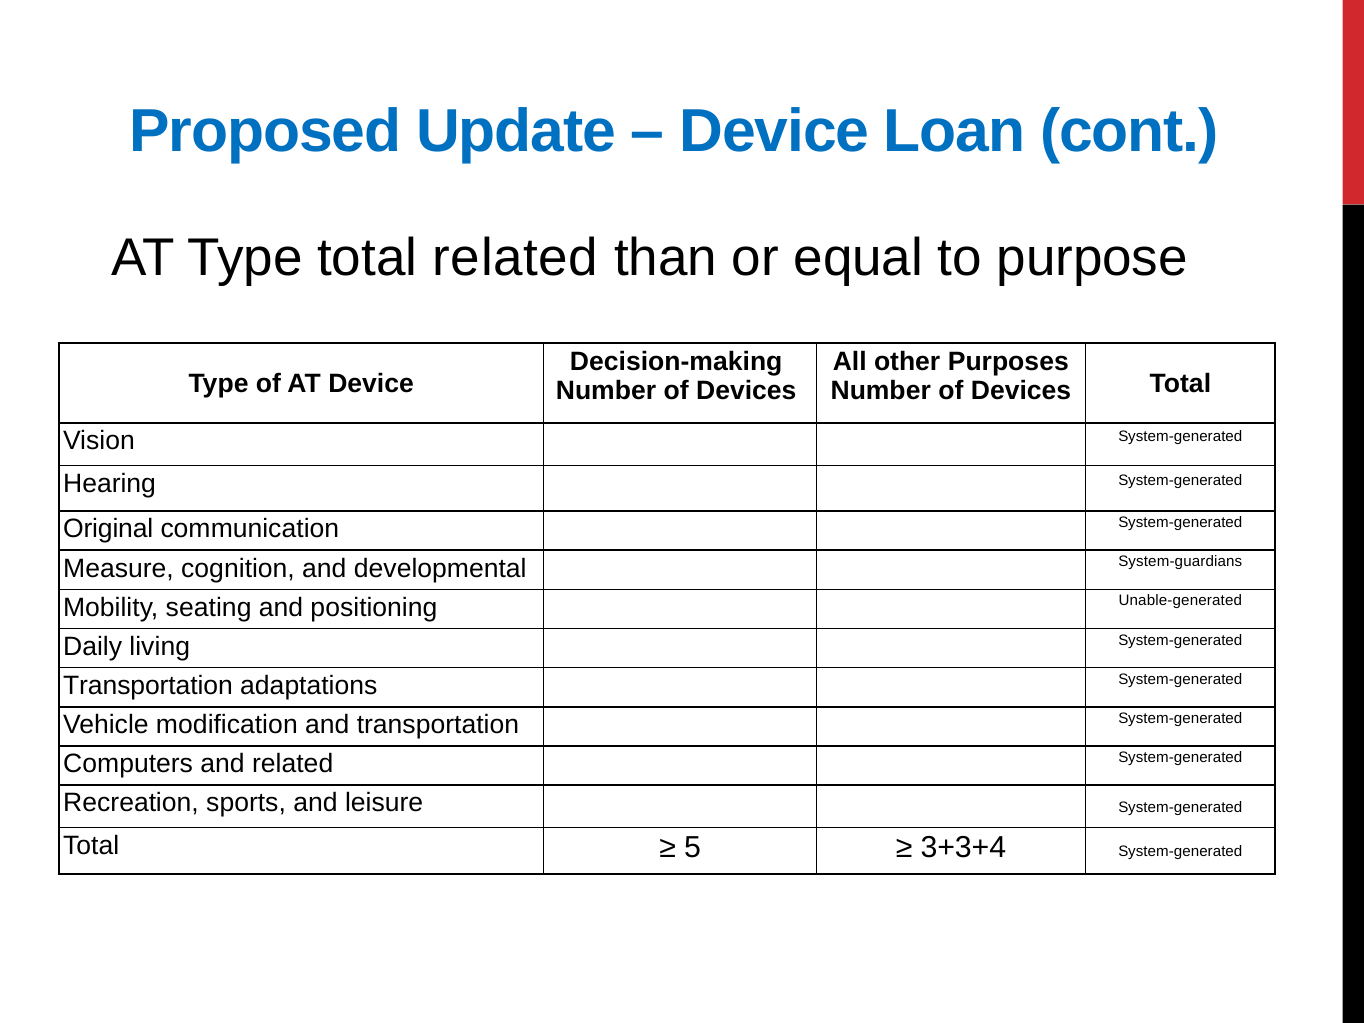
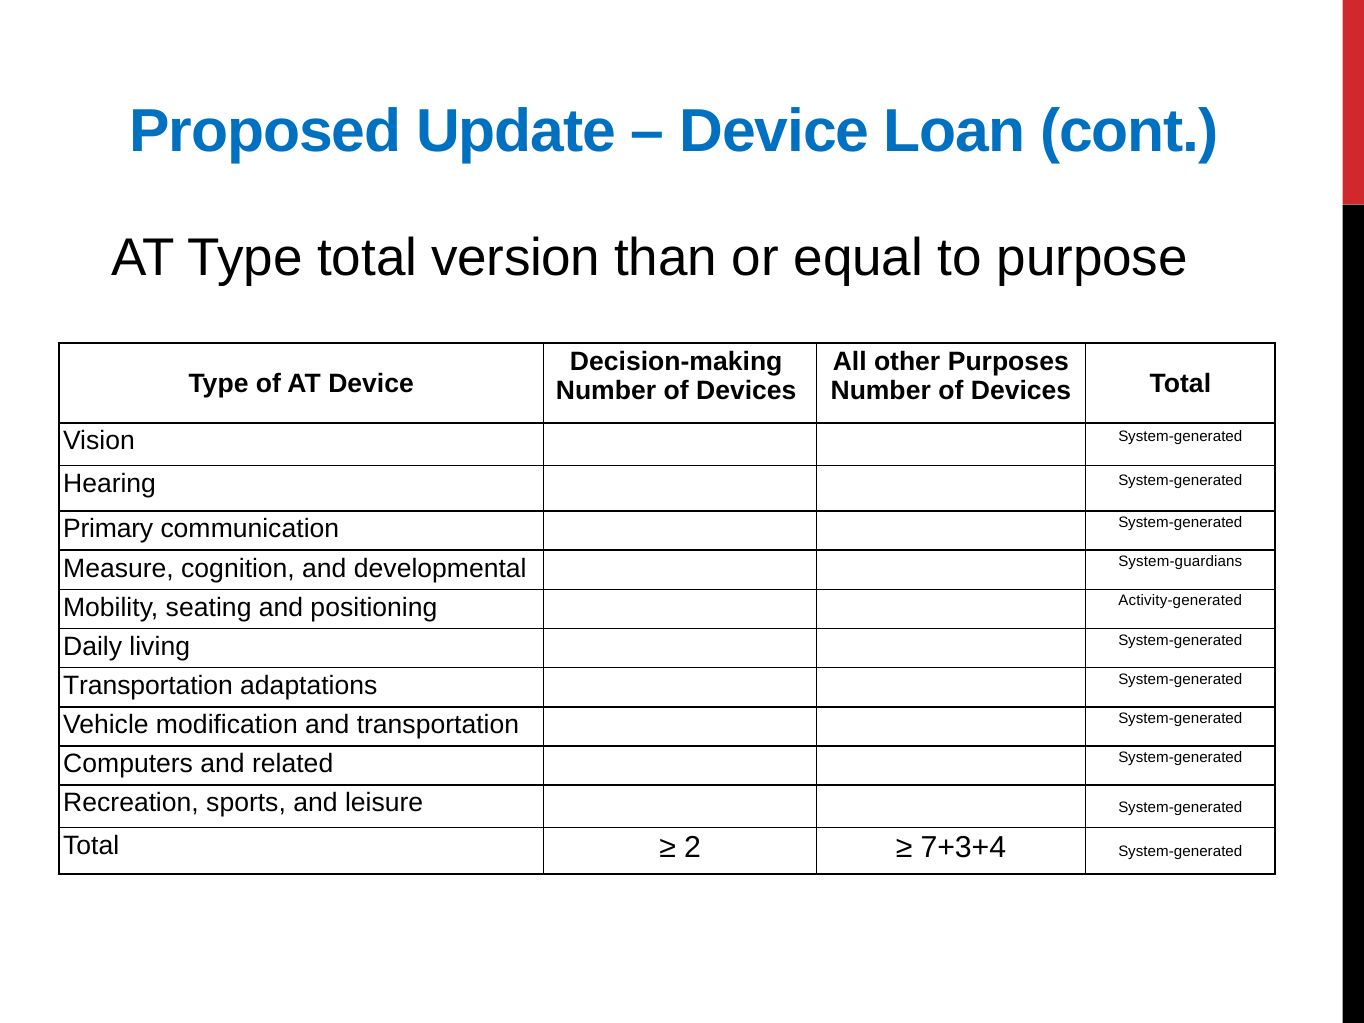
total related: related -> version
Original: Original -> Primary
Unable-generated: Unable-generated -> Activity-generated
5: 5 -> 2
3+3+4: 3+3+4 -> 7+3+4
